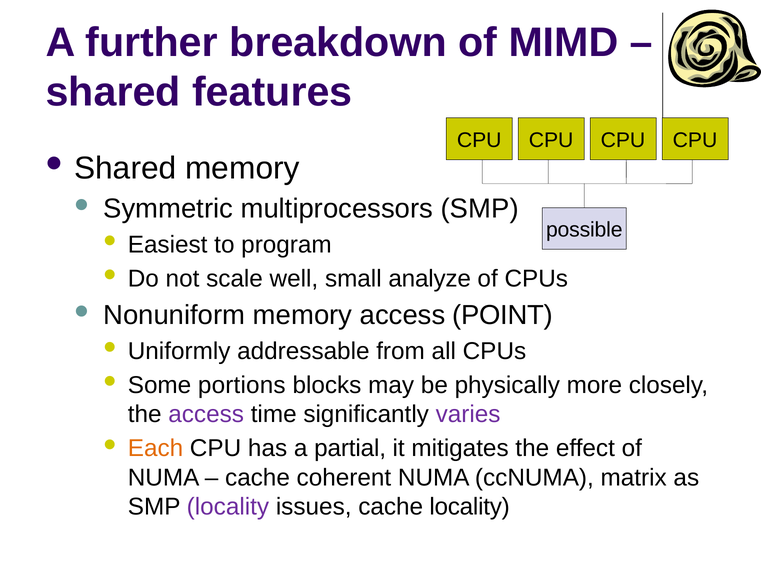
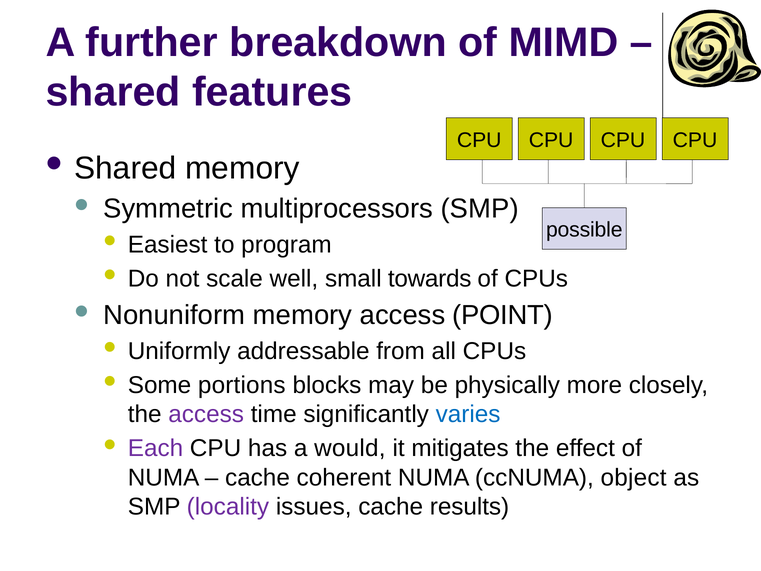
analyze: analyze -> towards
varies colour: purple -> blue
Each colour: orange -> purple
partial: partial -> would
matrix: matrix -> object
cache locality: locality -> results
